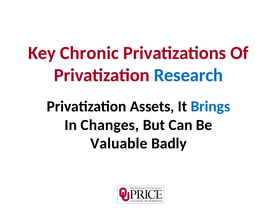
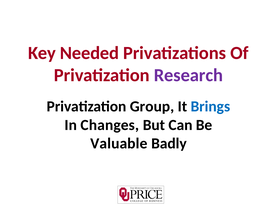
Chronic: Chronic -> Needed
Research colour: blue -> purple
Assets: Assets -> Group
